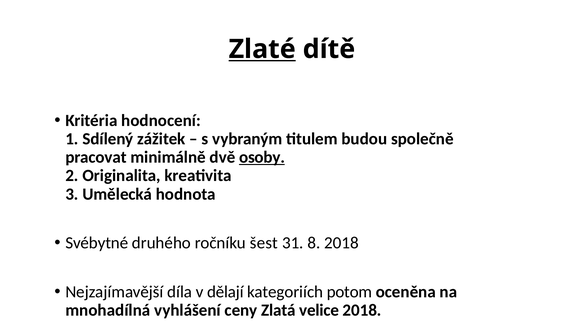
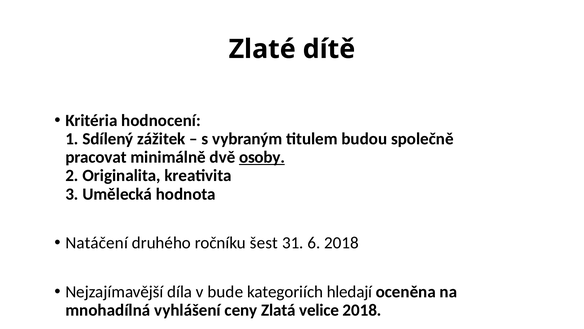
Zlaté underline: present -> none
Svébytné: Svébytné -> Natáčení
8: 8 -> 6
dělají: dělají -> bude
potom: potom -> hledají
